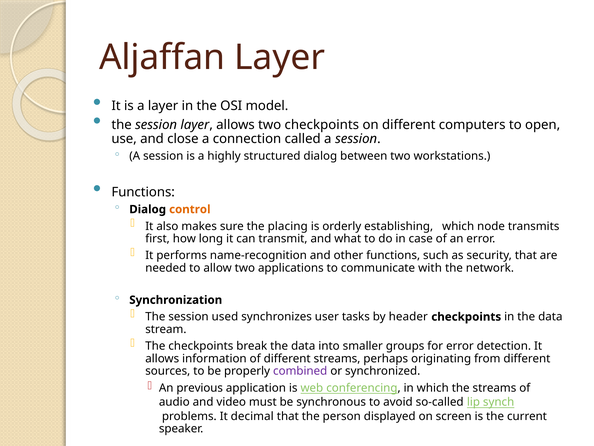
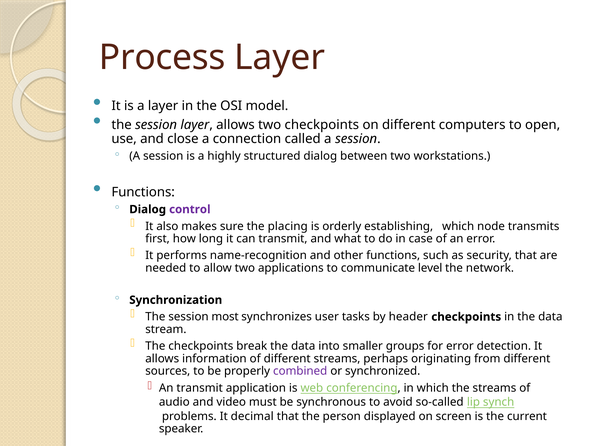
Aljaffan: Aljaffan -> Process
control colour: orange -> purple
with: with -> level
used: used -> most
An previous: previous -> transmit
